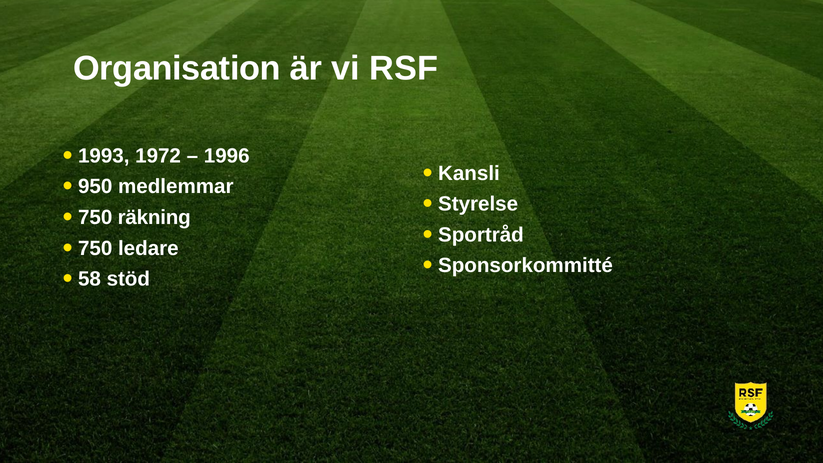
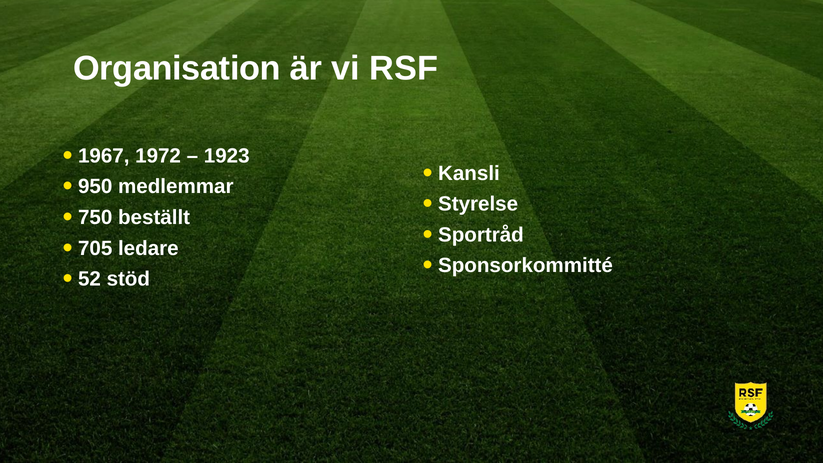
1993: 1993 -> 1967
1996: 1996 -> 1923
räkning: räkning -> beställt
750 at (95, 248): 750 -> 705
58: 58 -> 52
